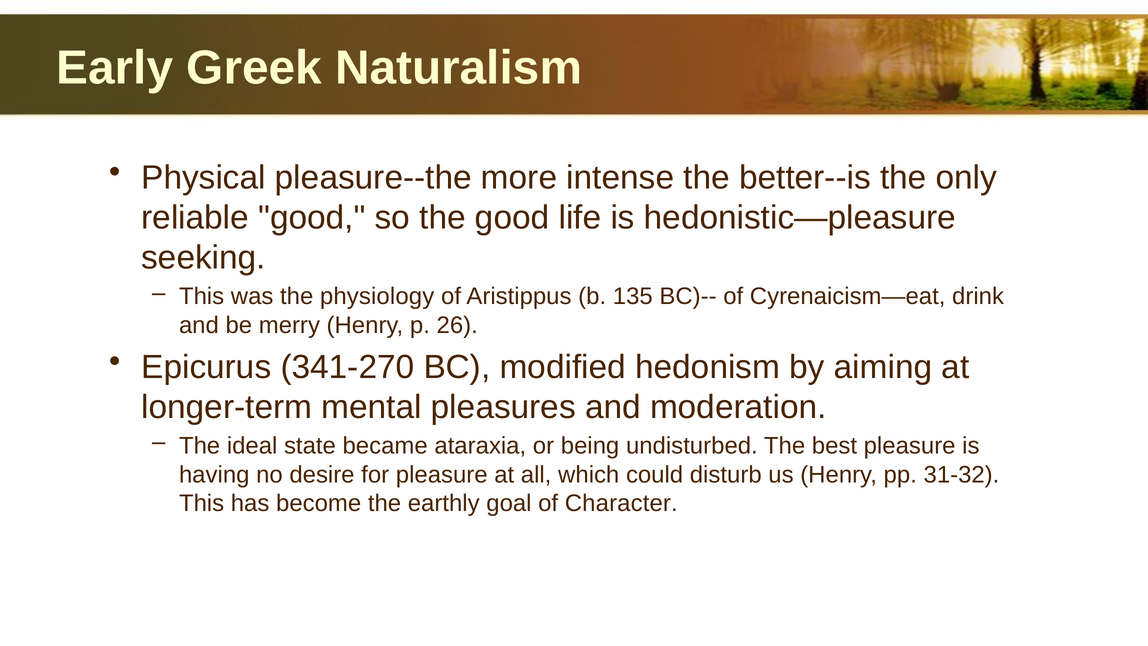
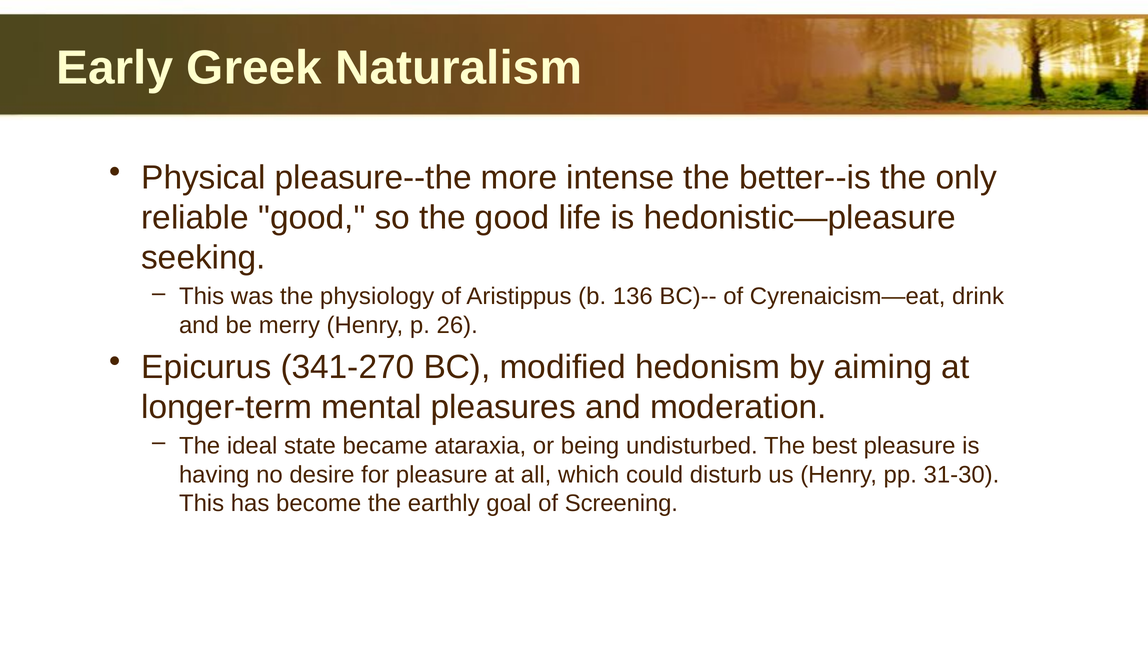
135: 135 -> 136
31-32: 31-32 -> 31-30
Character: Character -> Screening
